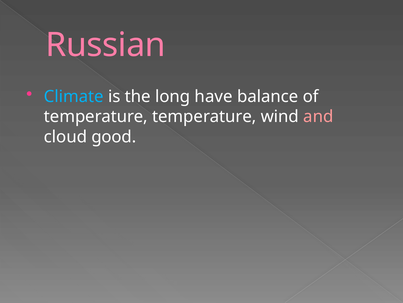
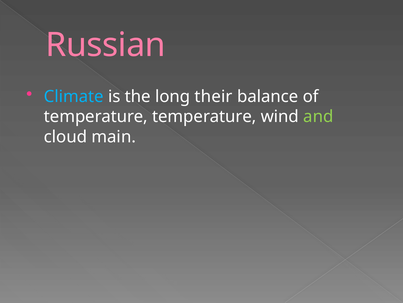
have: have -> their
and colour: pink -> light green
good: good -> main
